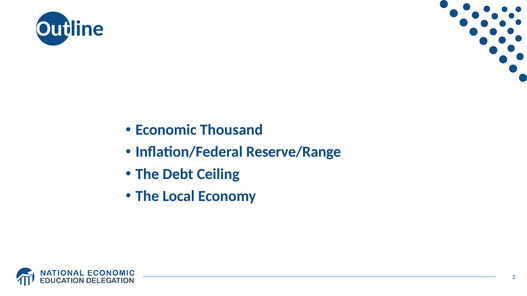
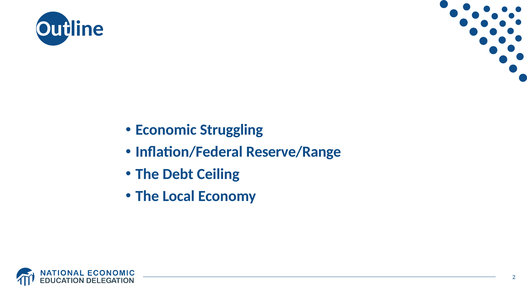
Thousand: Thousand -> Struggling
